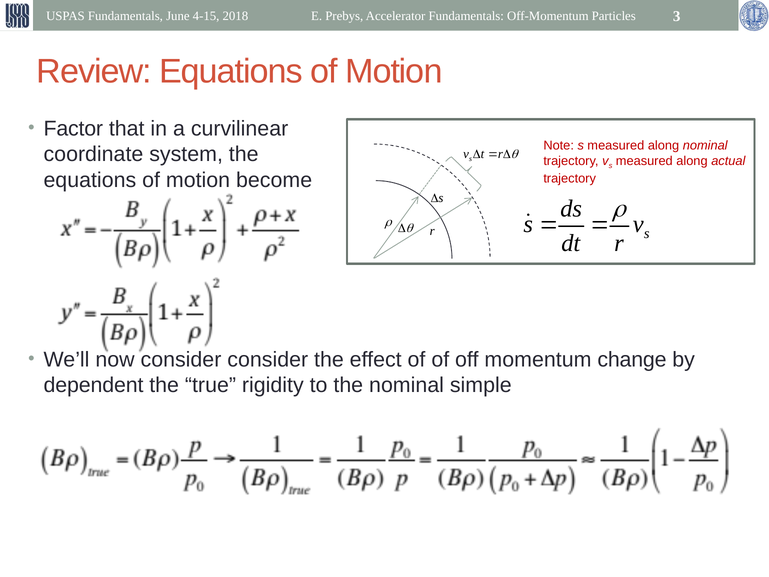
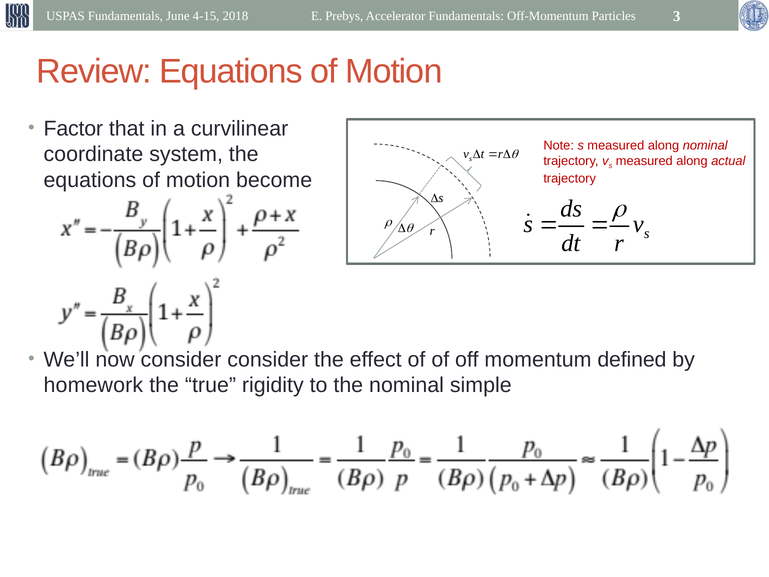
change: change -> defined
dependent: dependent -> homework
